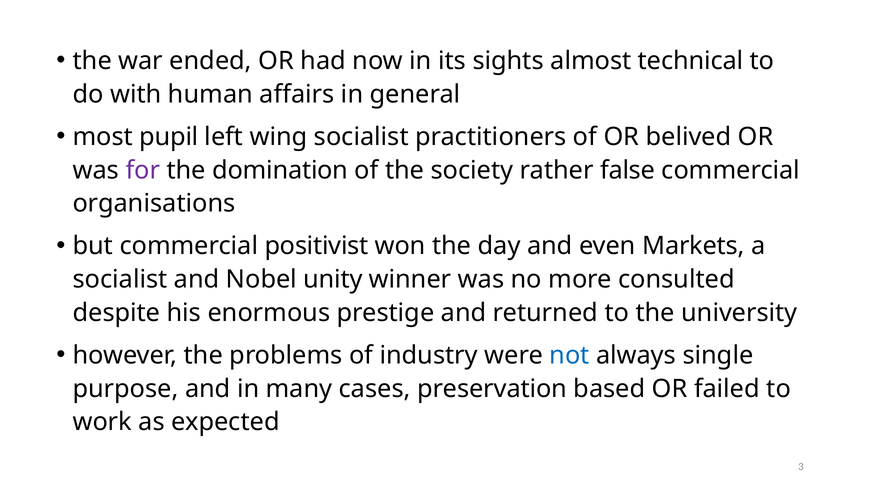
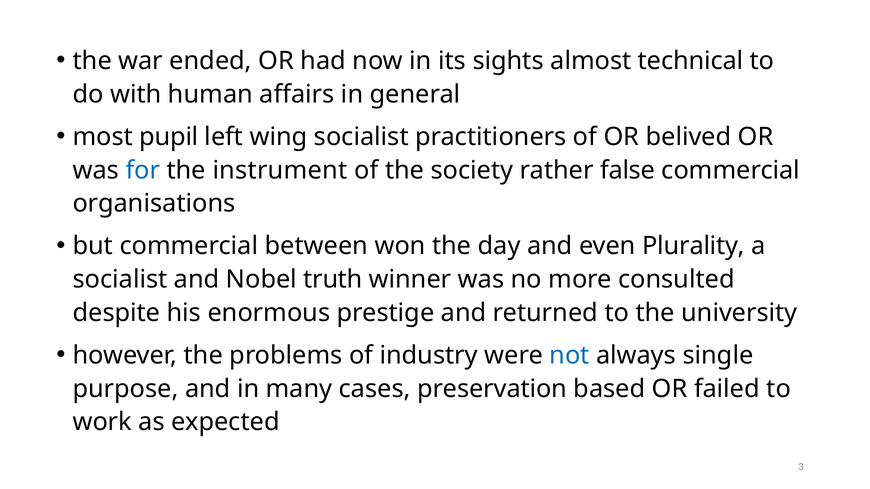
for colour: purple -> blue
domination: domination -> instrument
positivist: positivist -> between
Markets: Markets -> Plurality
unity: unity -> truth
